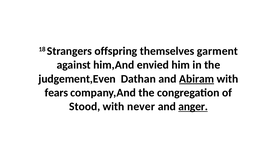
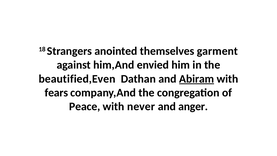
offspring: offspring -> anointed
judgement,Even: judgement,Even -> beautified,Even
Stood: Stood -> Peace
anger underline: present -> none
